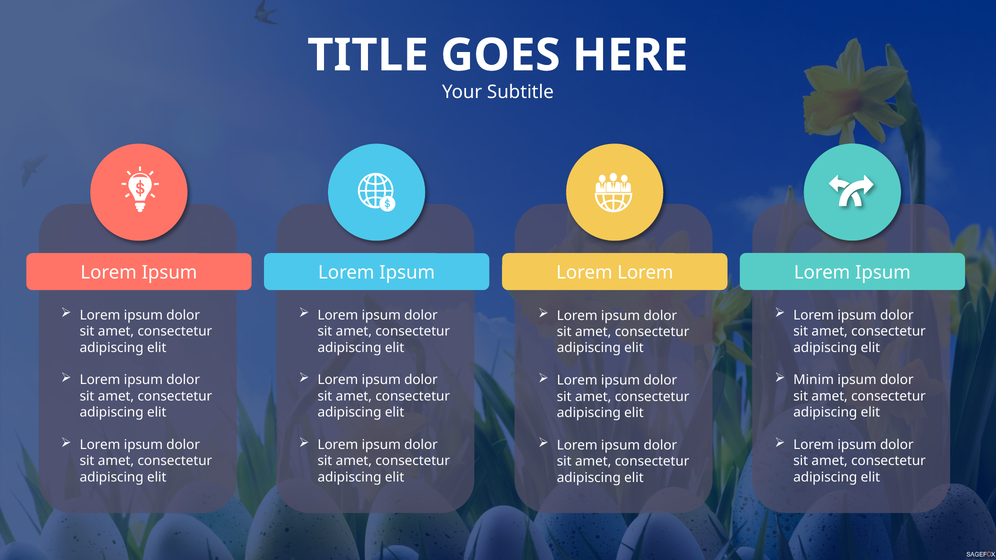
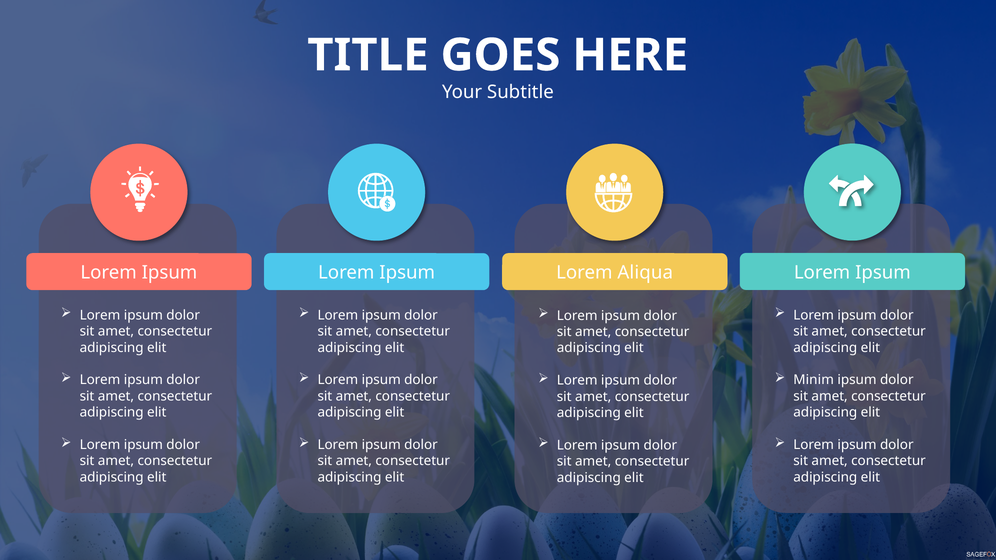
Ipsum Lorem Lorem: Lorem -> Aliqua
